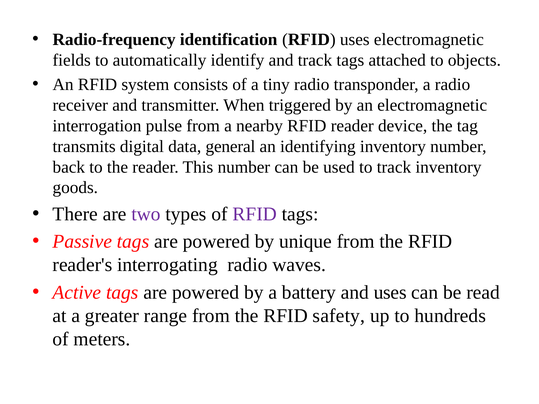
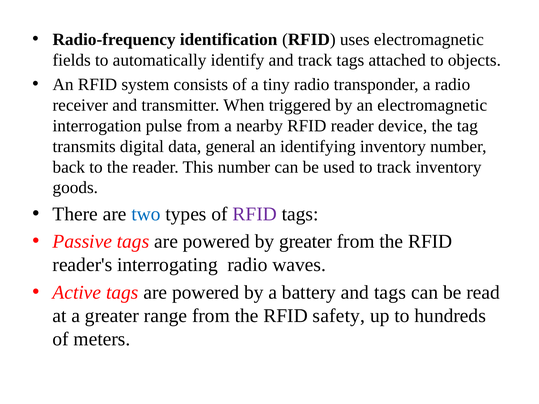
two colour: purple -> blue
by unique: unique -> greater
and uses: uses -> tags
